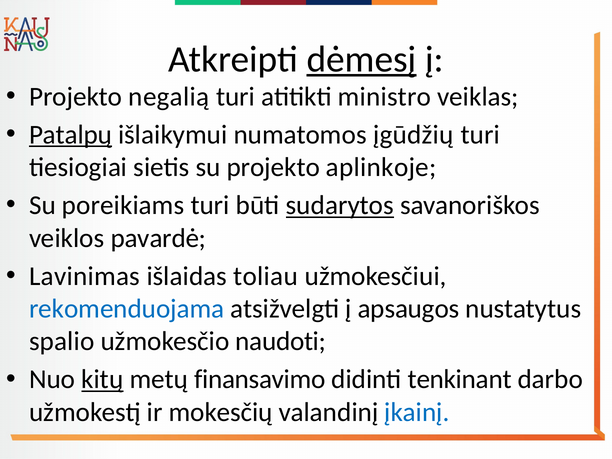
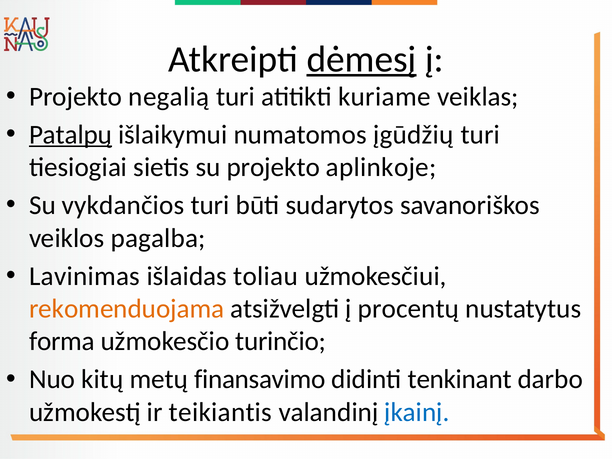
ministro: ministro -> kuriame
poreikiams: poreikiams -> vykdančios
sudarytos underline: present -> none
pavardė: pavardė -> pagalba
rekomenduojama colour: blue -> orange
apsaugos: apsaugos -> procentų
spalio: spalio -> forma
naudoti: naudoti -> turinčio
kitų underline: present -> none
mokesčių: mokesčių -> teikiantis
